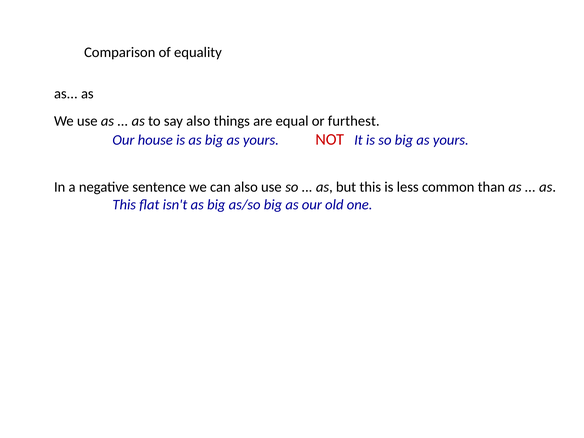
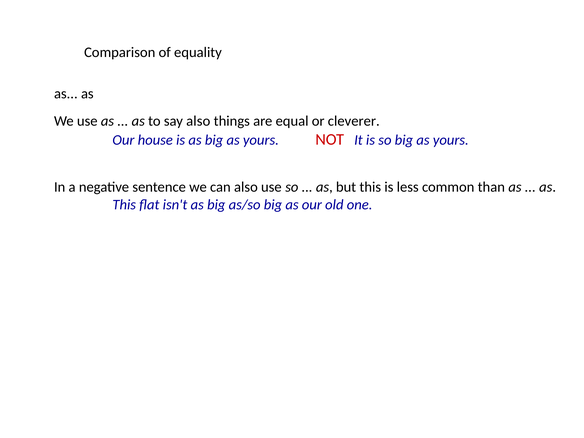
furthest: furthest -> cleverer
